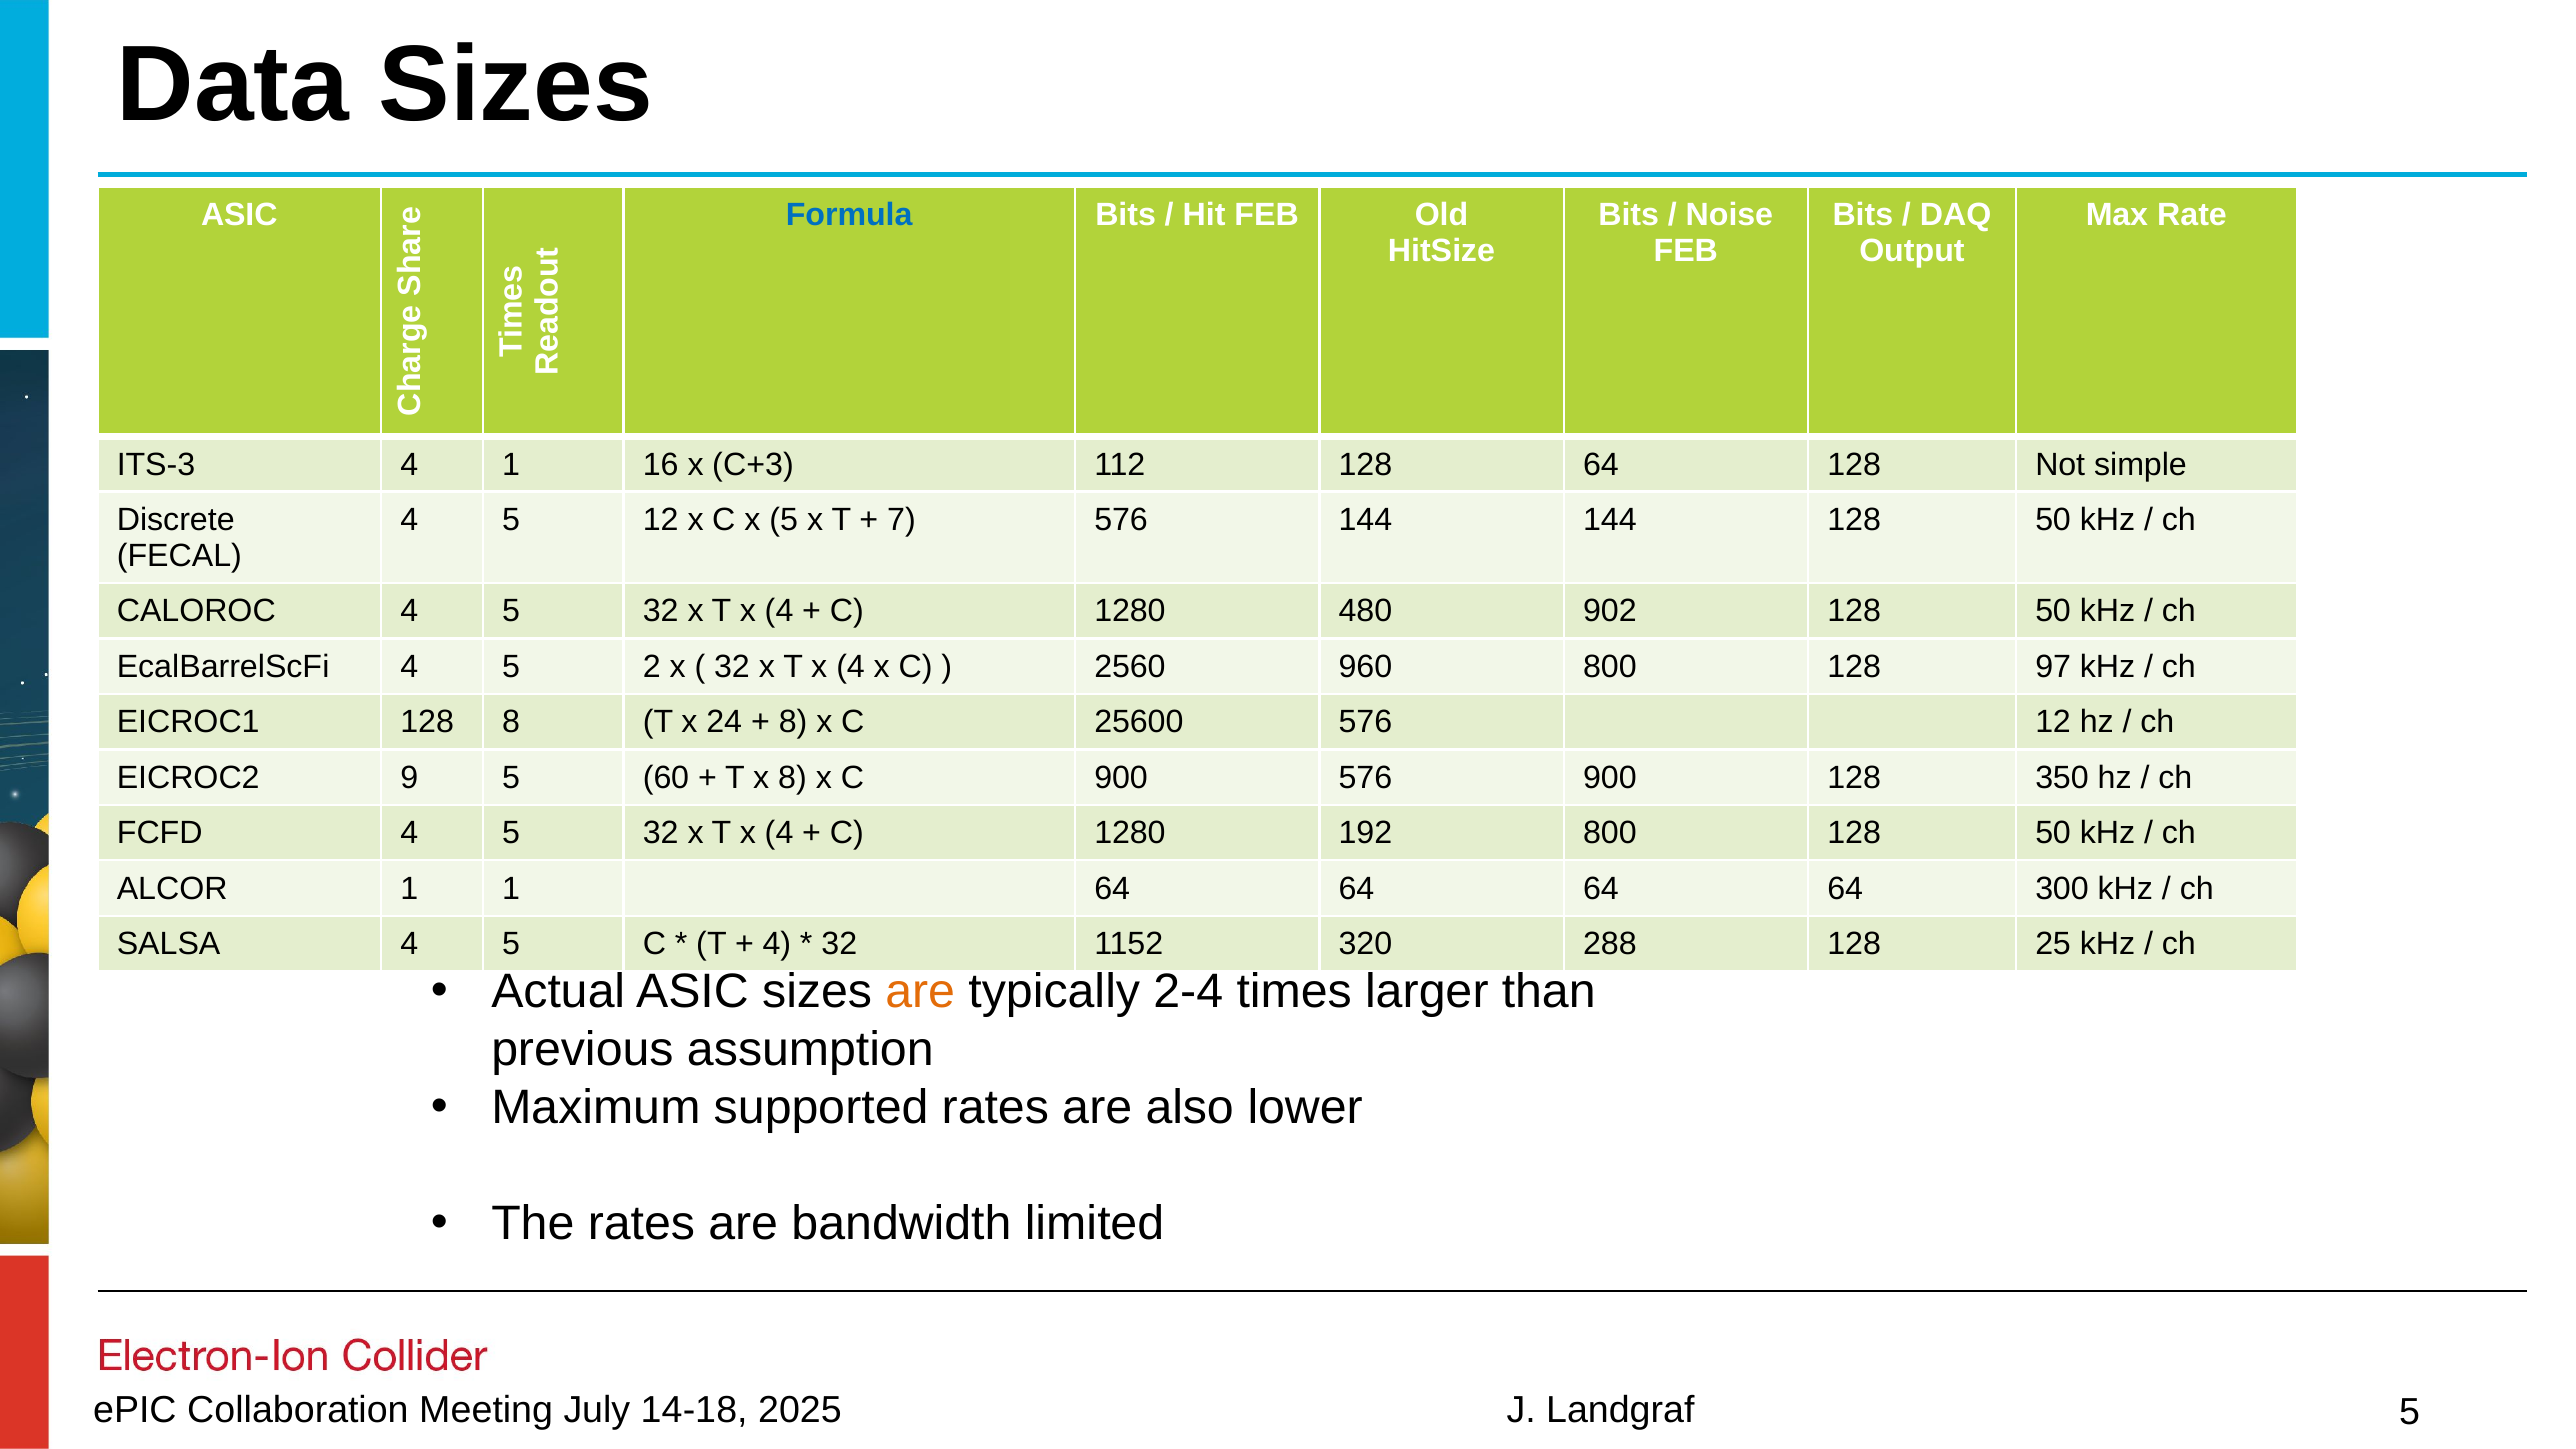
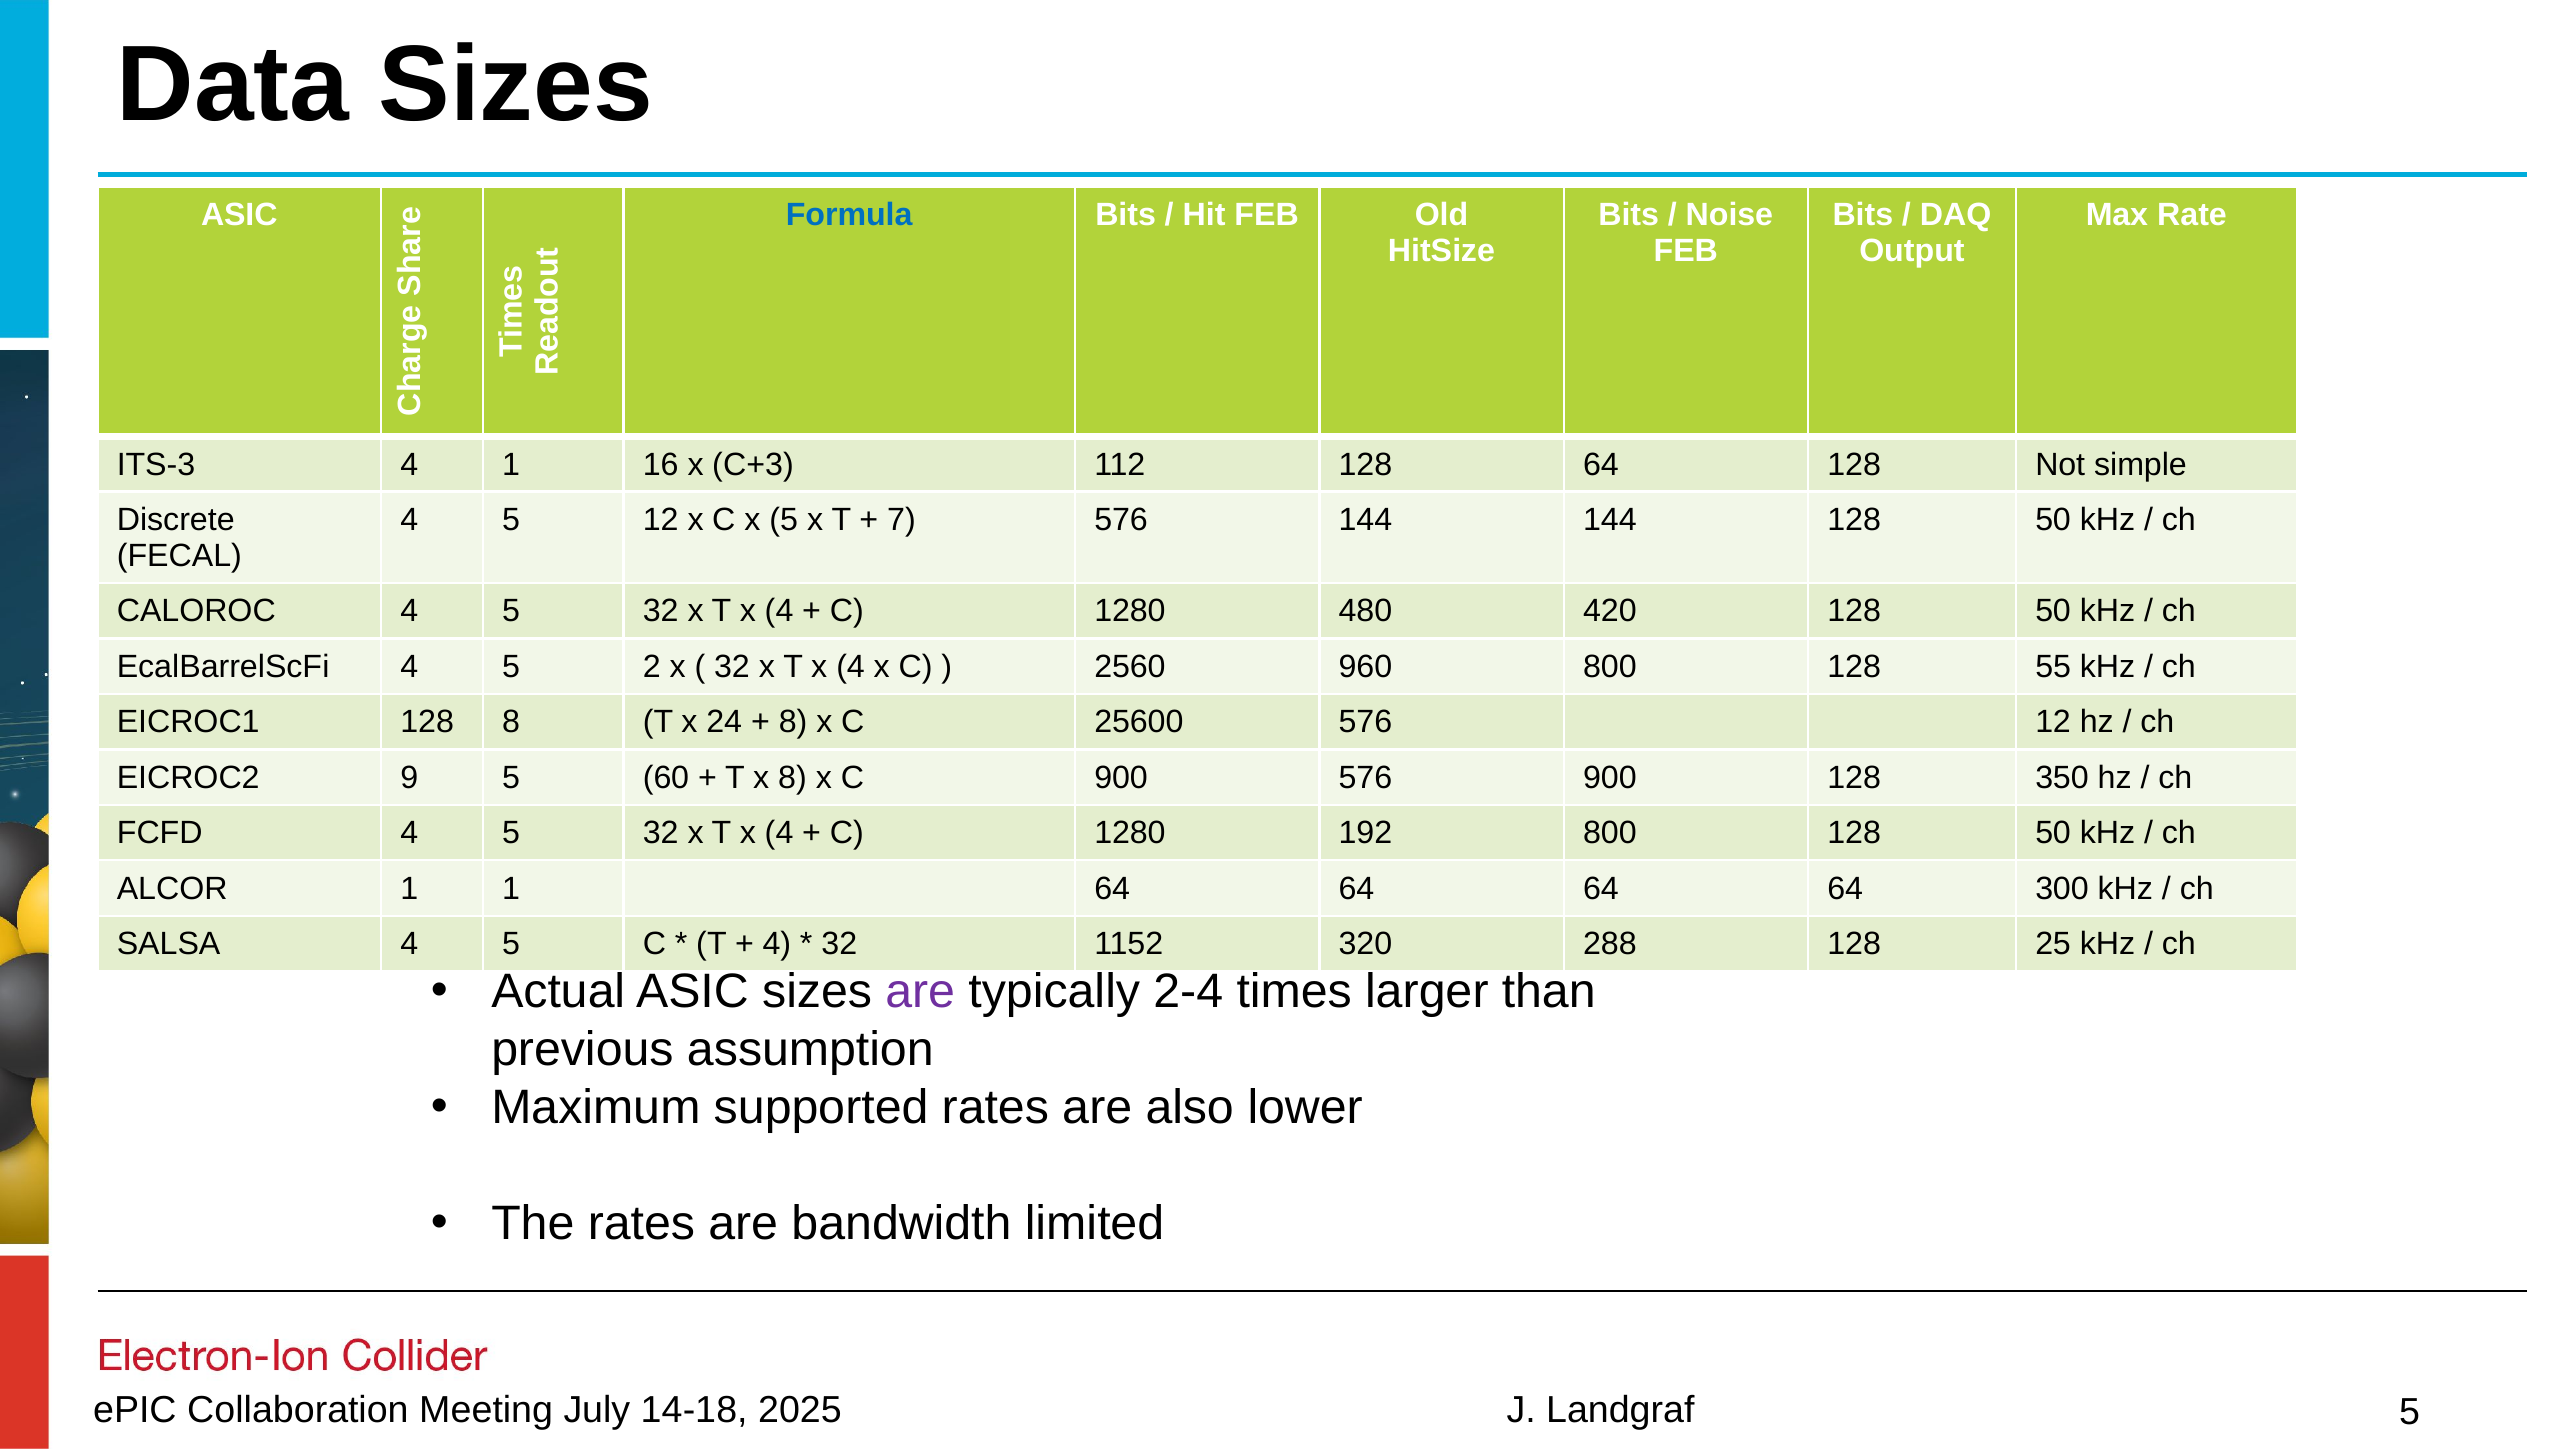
902: 902 -> 420
97: 97 -> 55
are at (920, 992) colour: orange -> purple
